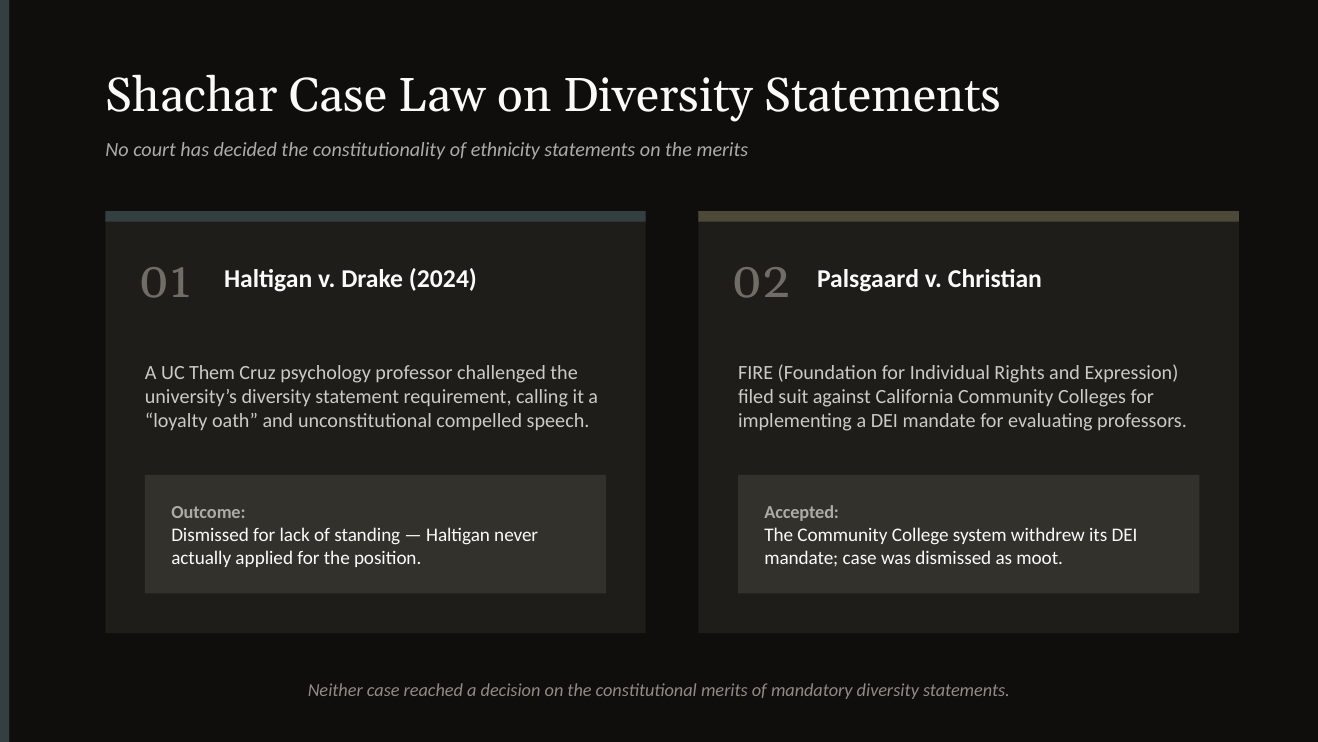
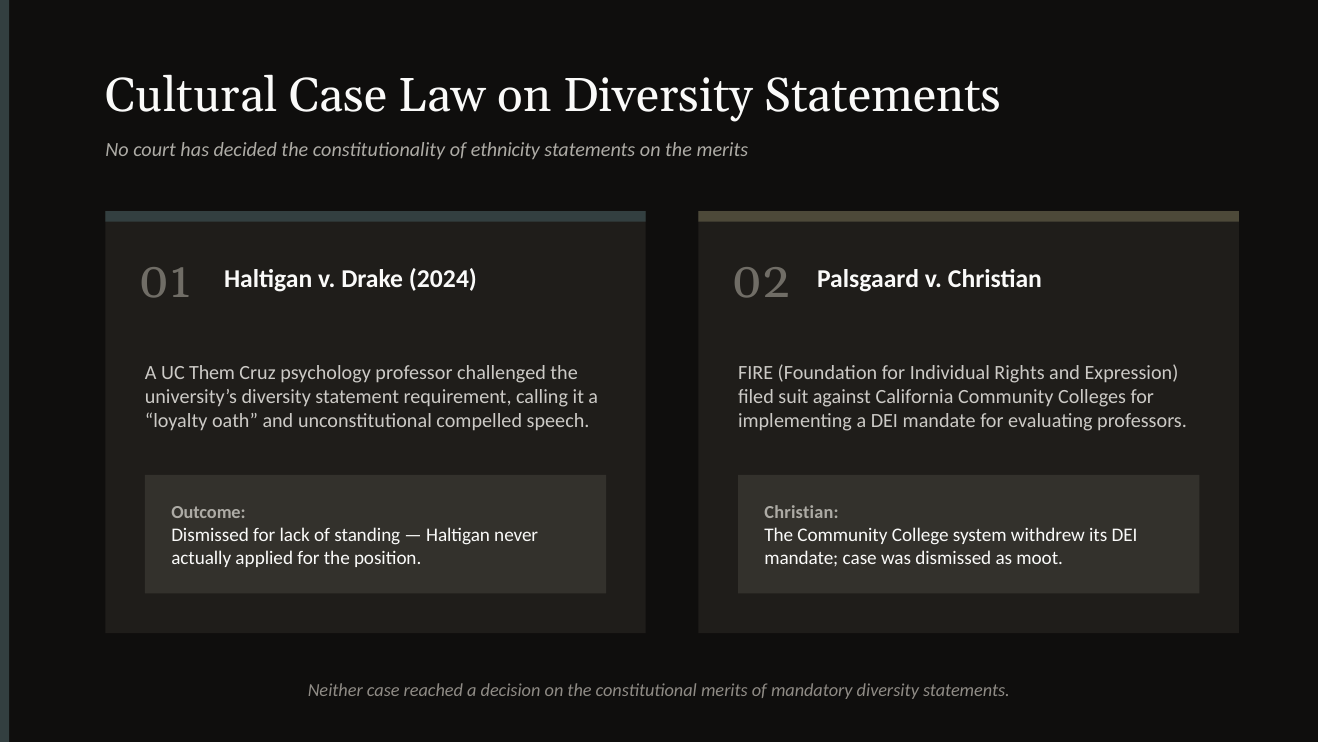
Shachar: Shachar -> Cultural
Accepted at (802, 512): Accepted -> Christian
